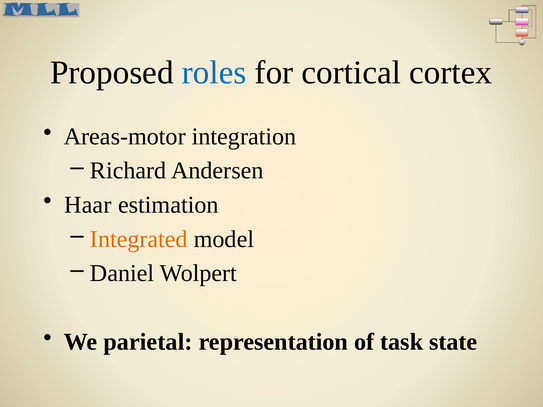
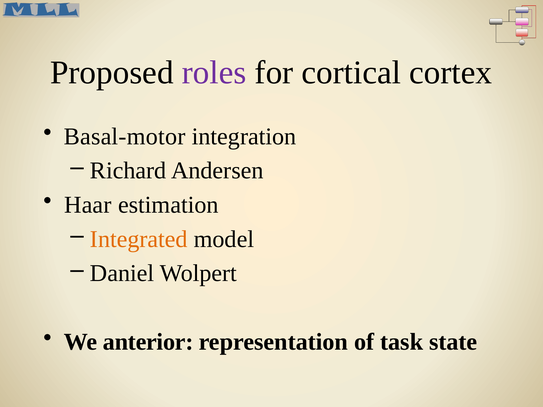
roles colour: blue -> purple
Areas-motor: Areas-motor -> Basal-motor
parietal: parietal -> anterior
